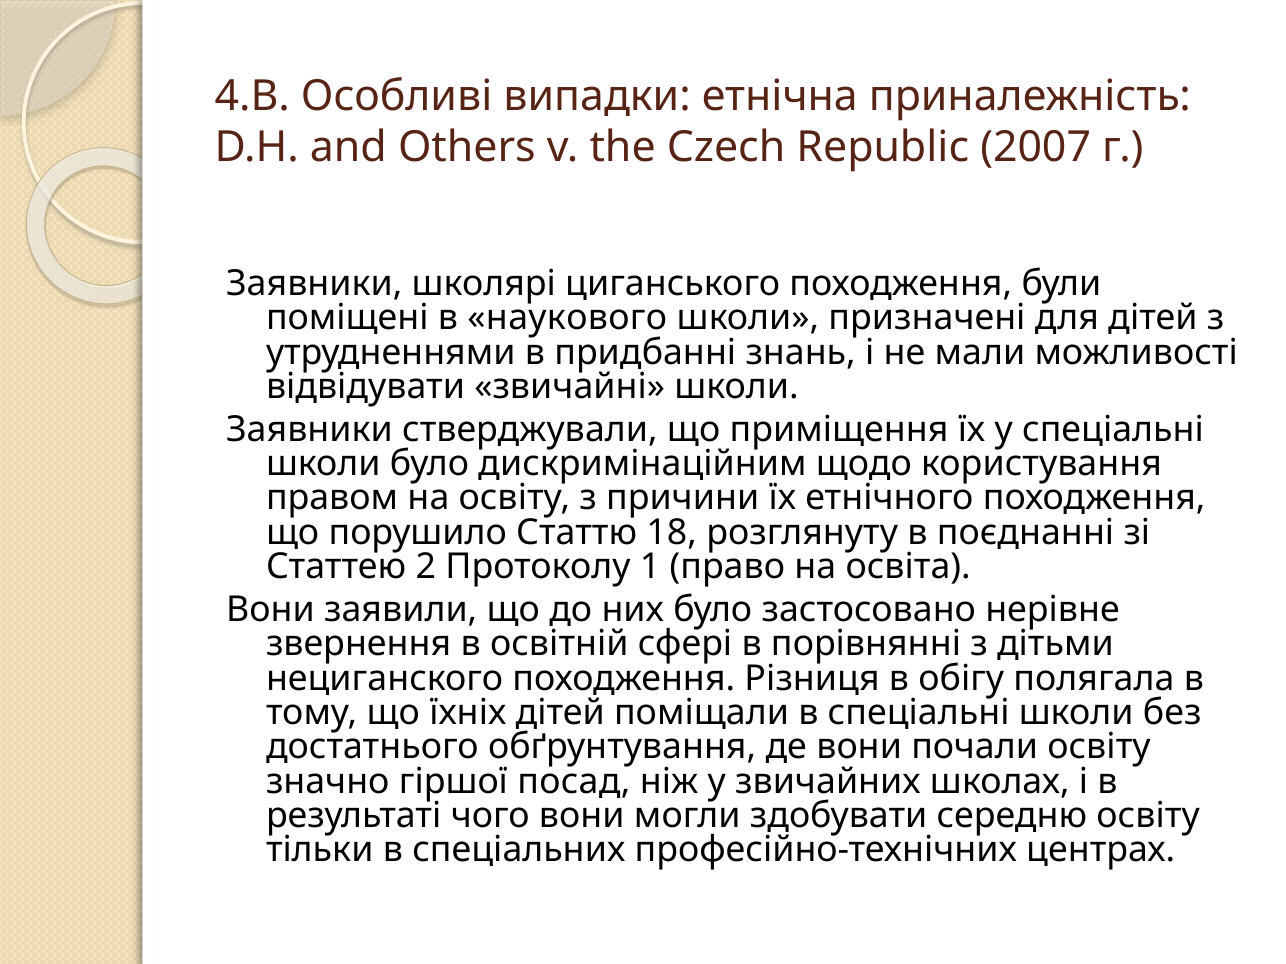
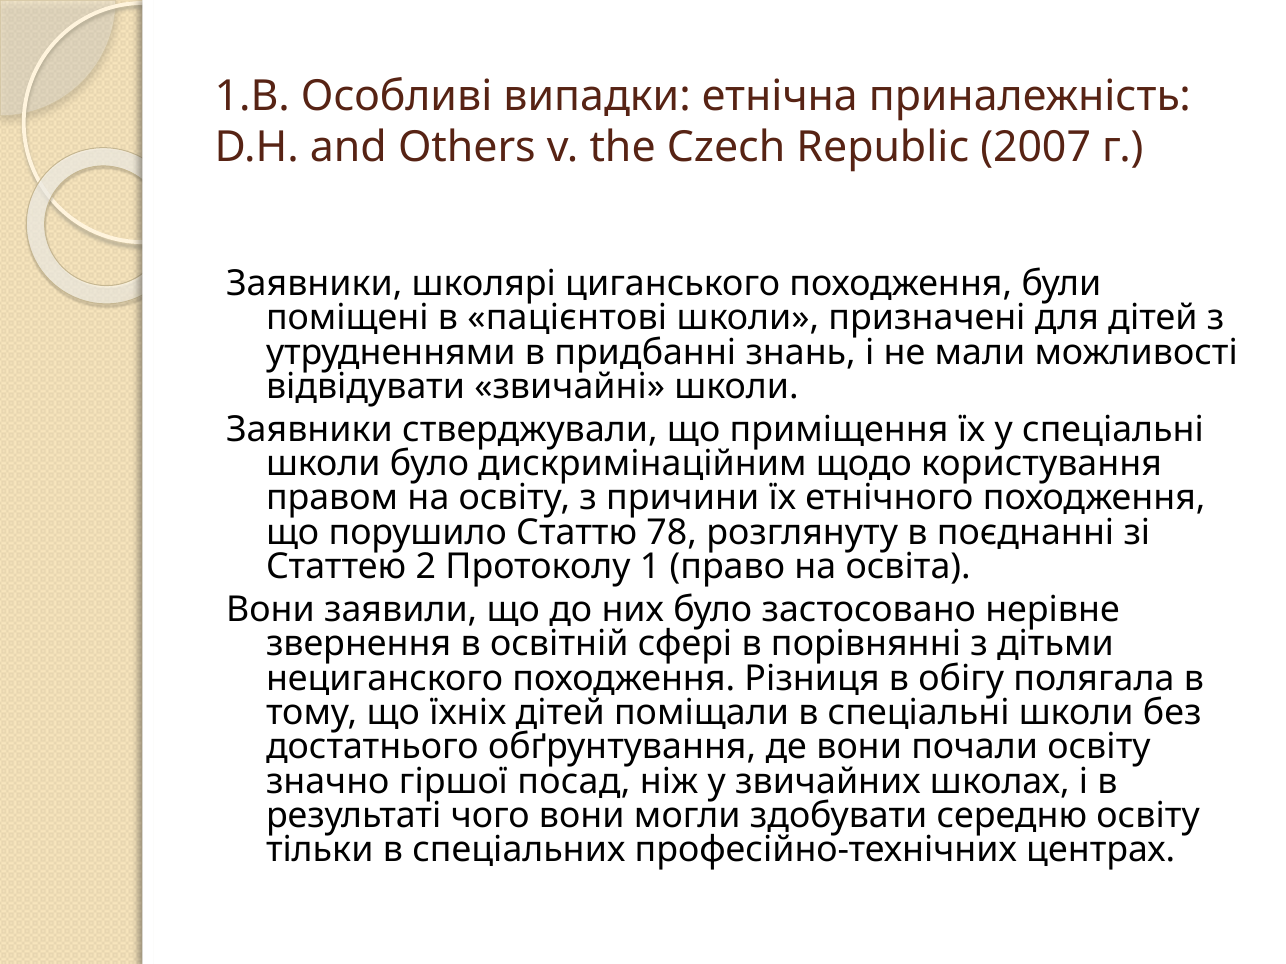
4.В: 4.В -> 1.В
наукового: наукового -> пацієнтові
18: 18 -> 78
